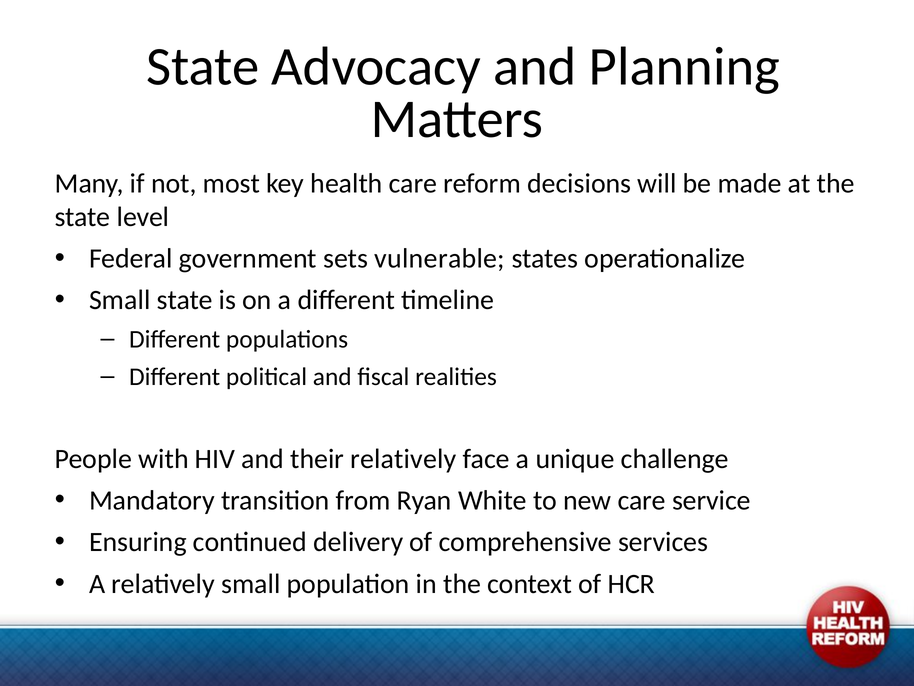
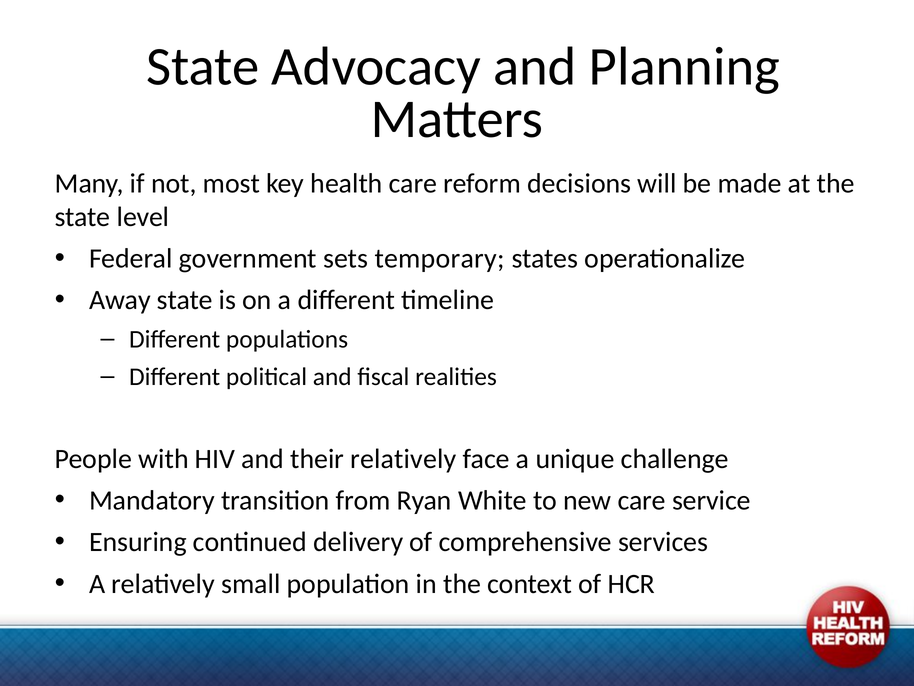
vulnerable: vulnerable -> temporary
Small at (120, 300): Small -> Away
